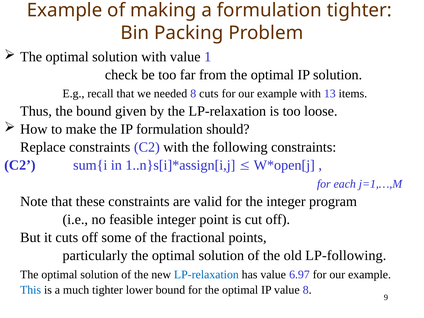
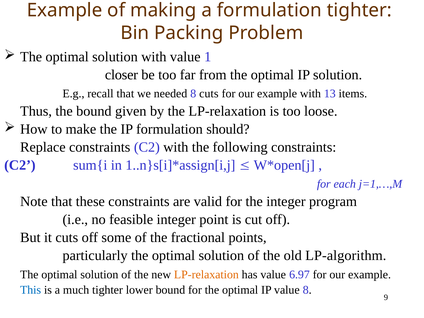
check: check -> closer
LP-following: LP-following -> LP-algorithm
LP-relaxation at (206, 274) colour: blue -> orange
